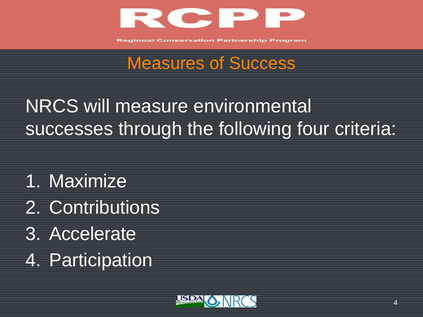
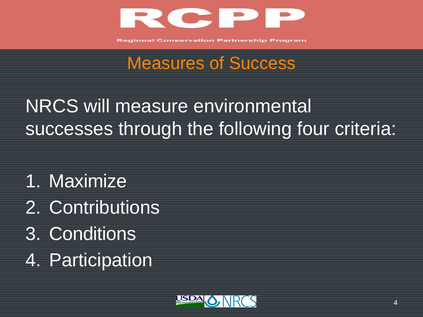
Accelerate: Accelerate -> Conditions
